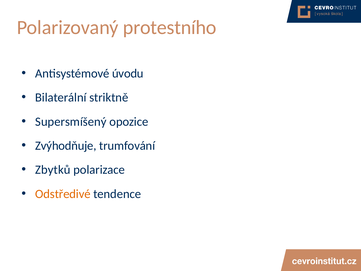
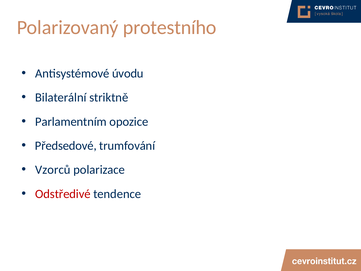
Supersmíšený: Supersmíšený -> Parlamentním
Zvýhodňuje: Zvýhodňuje -> Předsedové
Zbytků: Zbytků -> Vzorců
Odstředivé colour: orange -> red
